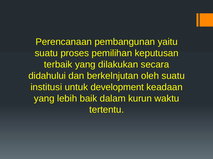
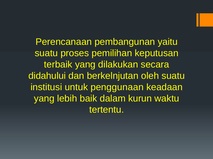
development: development -> penggunaan
